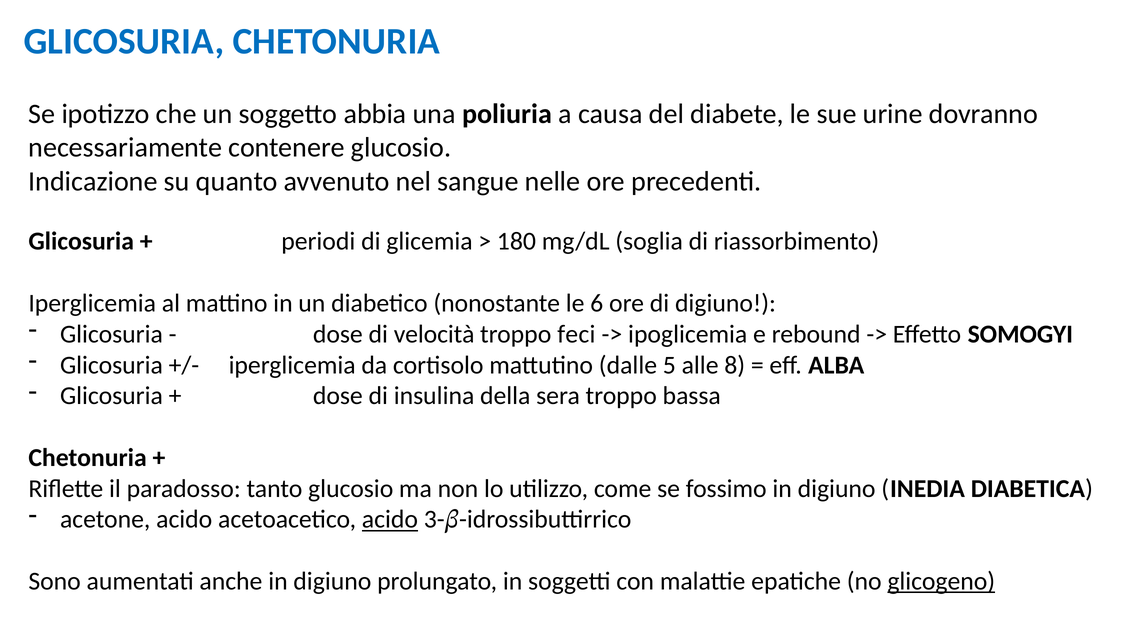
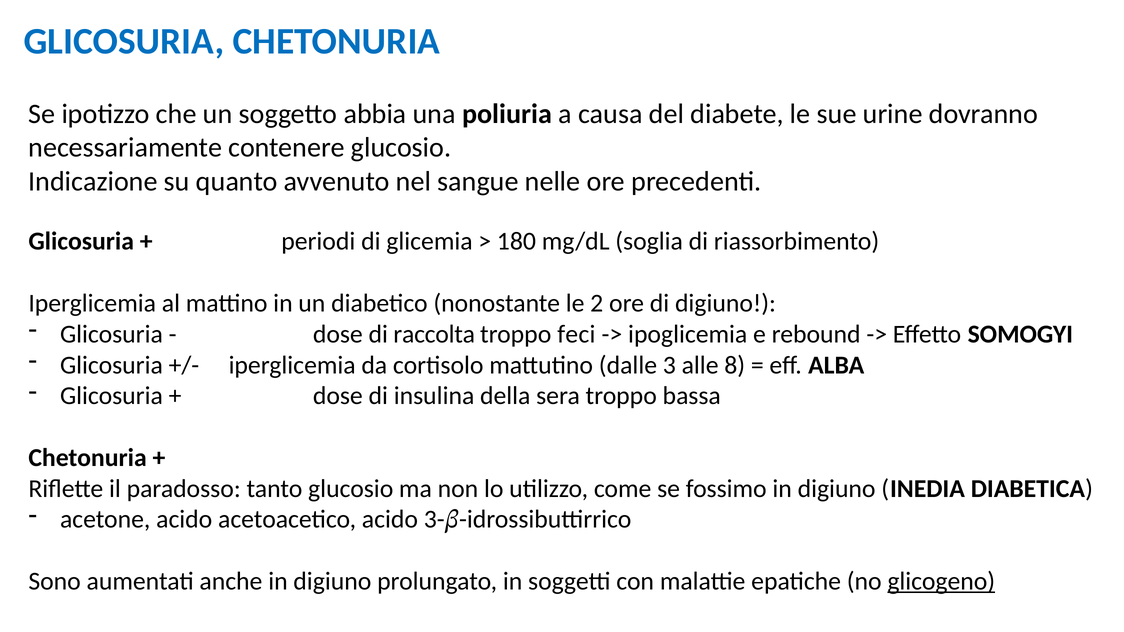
6: 6 -> 2
velocità: velocità -> raccolta
5: 5 -> 3
acido at (390, 520) underline: present -> none
